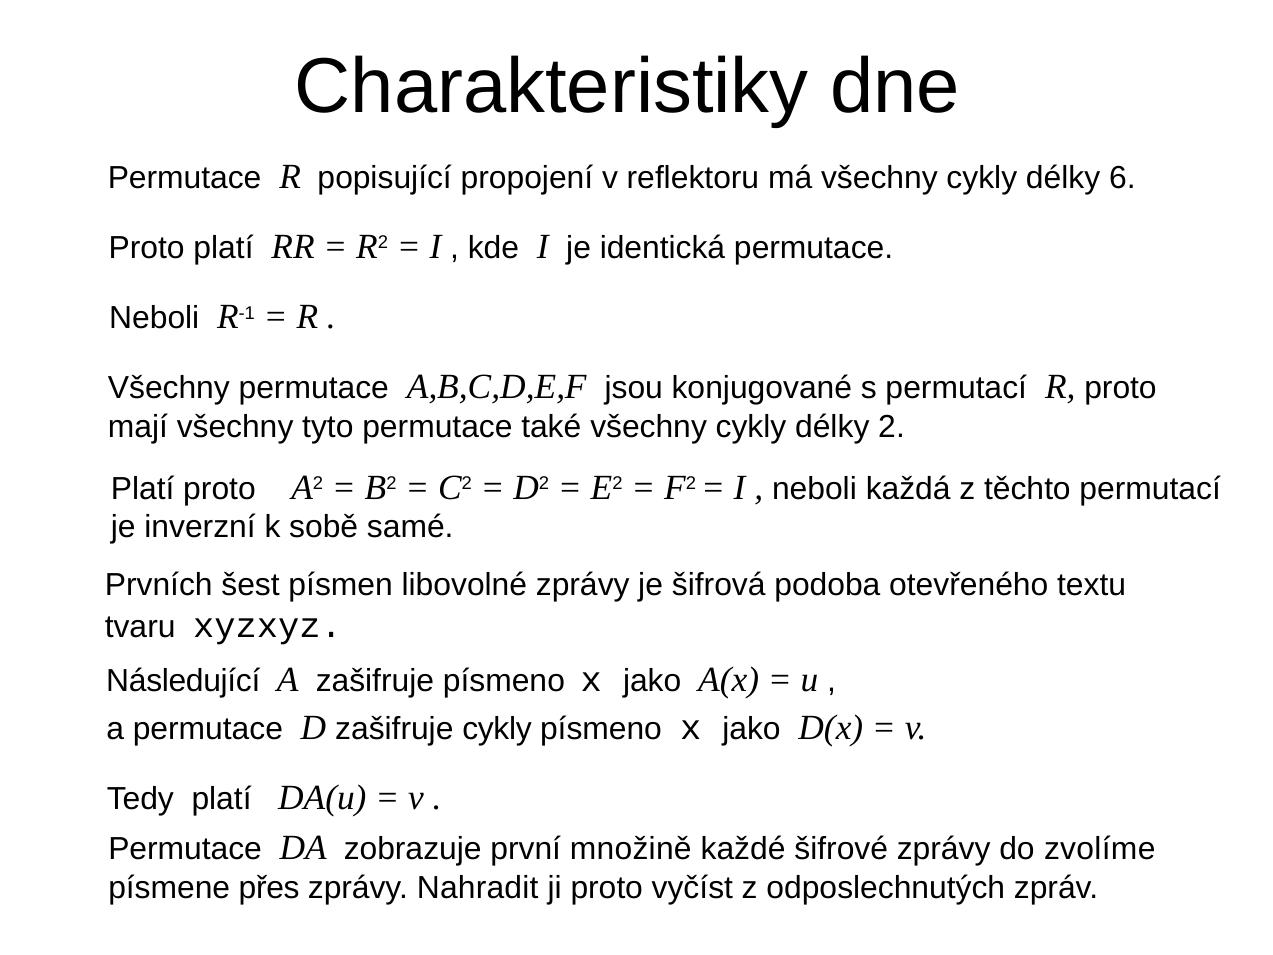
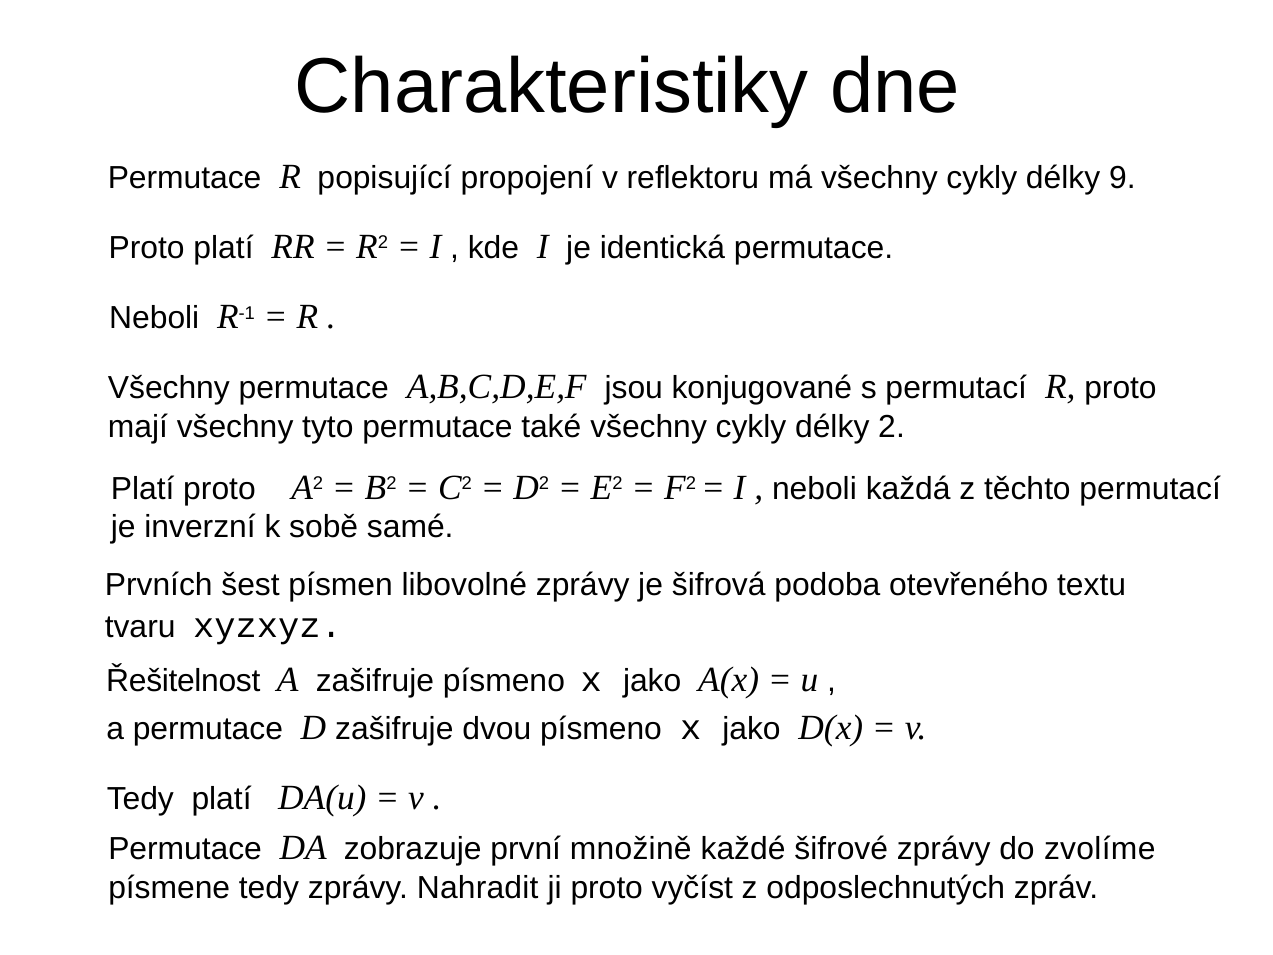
6: 6 -> 9
Následující: Následující -> Řešitelnost
zašifruje cykly: cykly -> dvou
písmene přes: přes -> tedy
